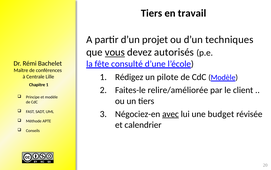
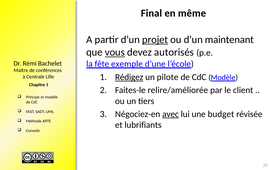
Tiers at (151, 13): Tiers -> Final
travail: travail -> même
projet underline: none -> present
techniques: techniques -> maintenant
consulté: consulté -> exemple
Rédigez underline: none -> present
calendrier: calendrier -> lubrifiants
